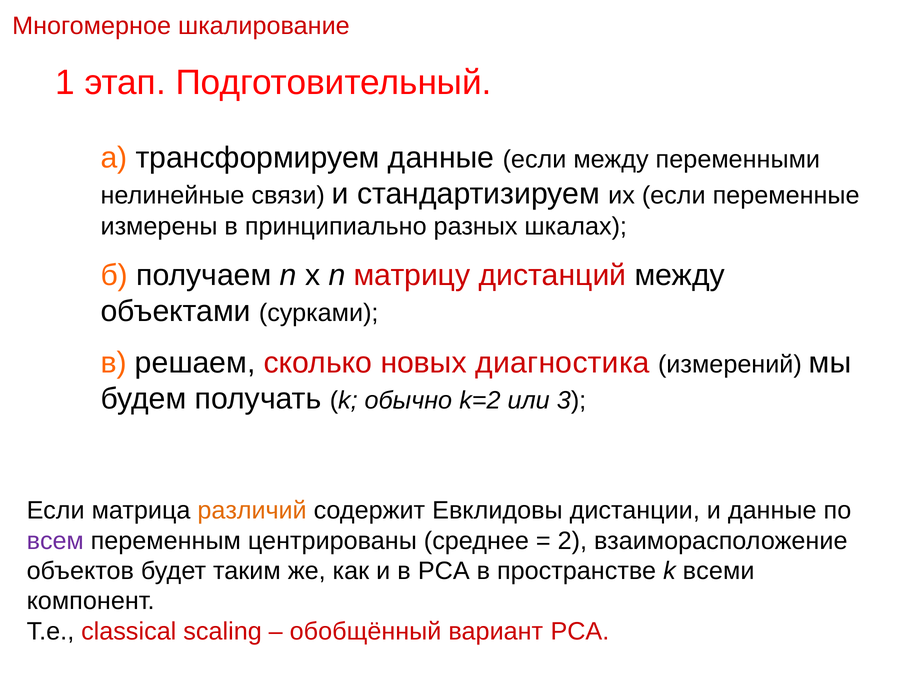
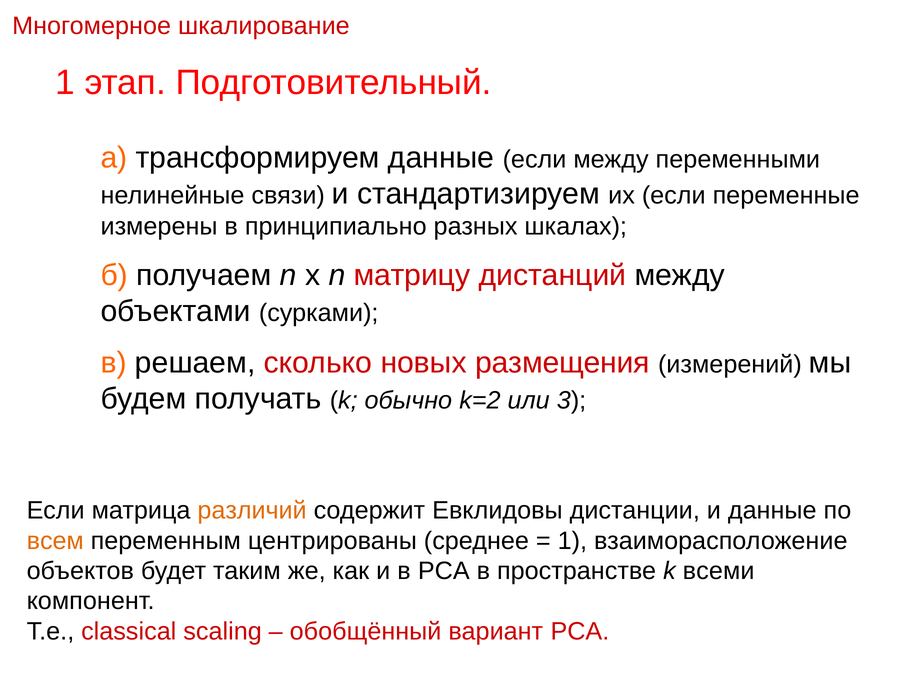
диагностика: диагностика -> размещения
всем colour: purple -> orange
2 at (572, 541): 2 -> 1
